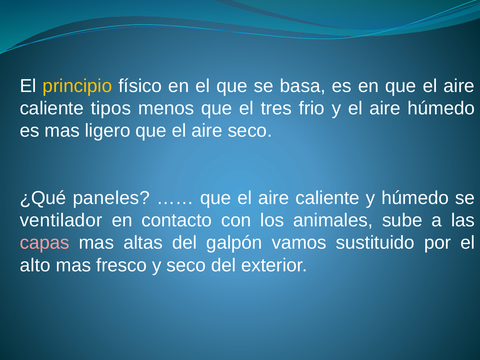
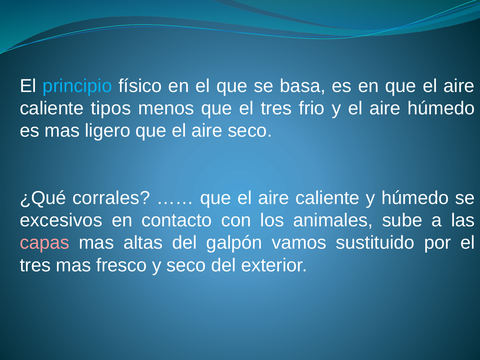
principio colour: yellow -> light blue
paneles: paneles -> corrales
ventilador: ventilador -> excesivos
alto at (35, 265): alto -> tres
